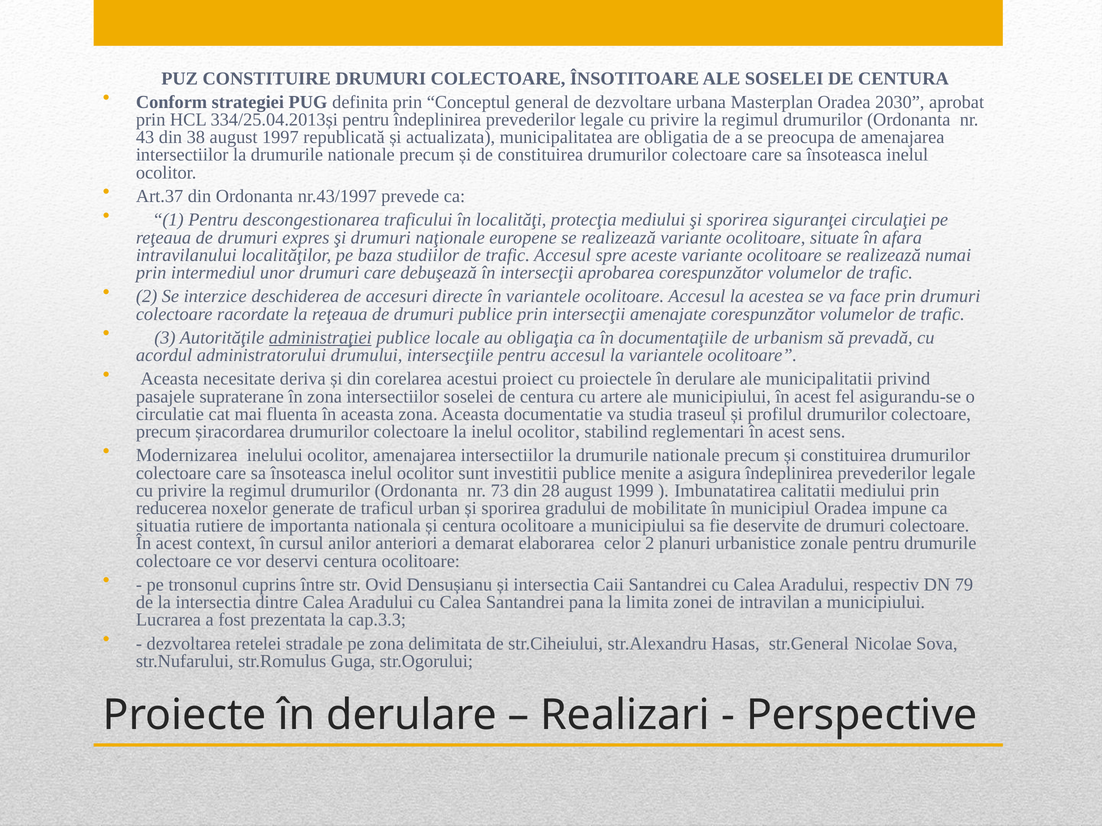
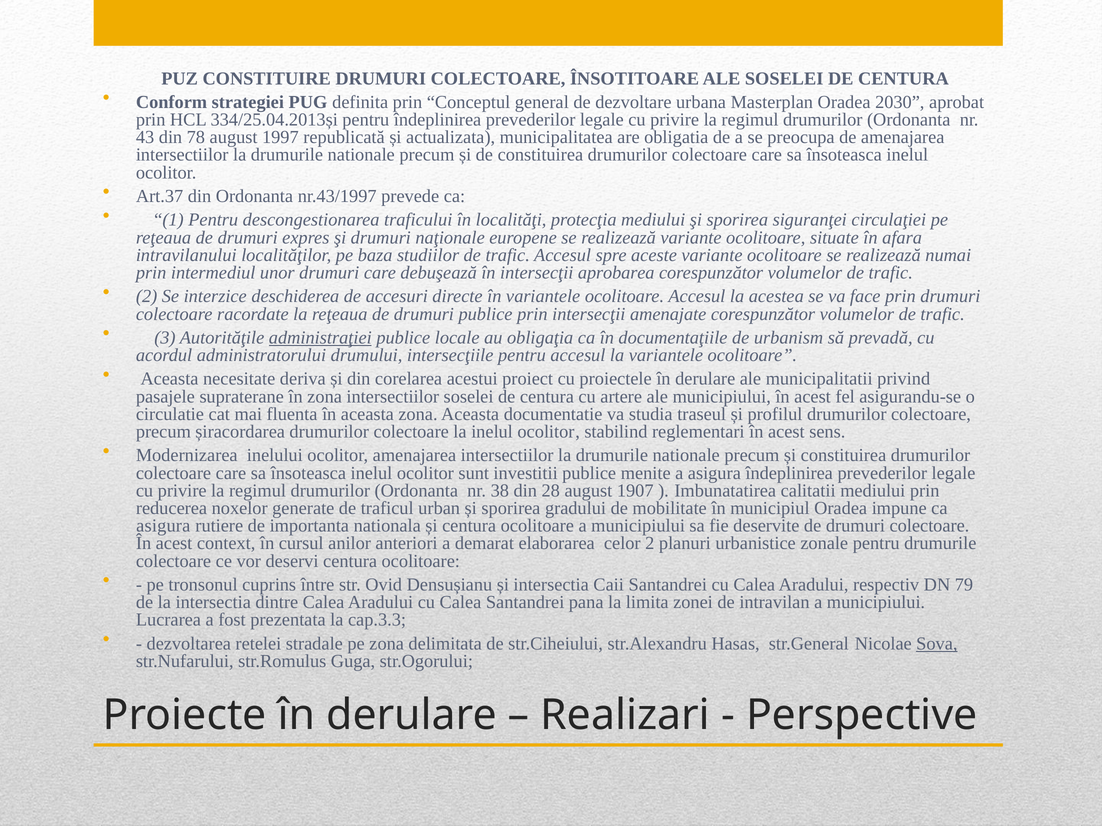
38: 38 -> 78
73: 73 -> 38
1999: 1999 -> 1907
situatia at (163, 526): situatia -> asigura
Sova underline: none -> present
